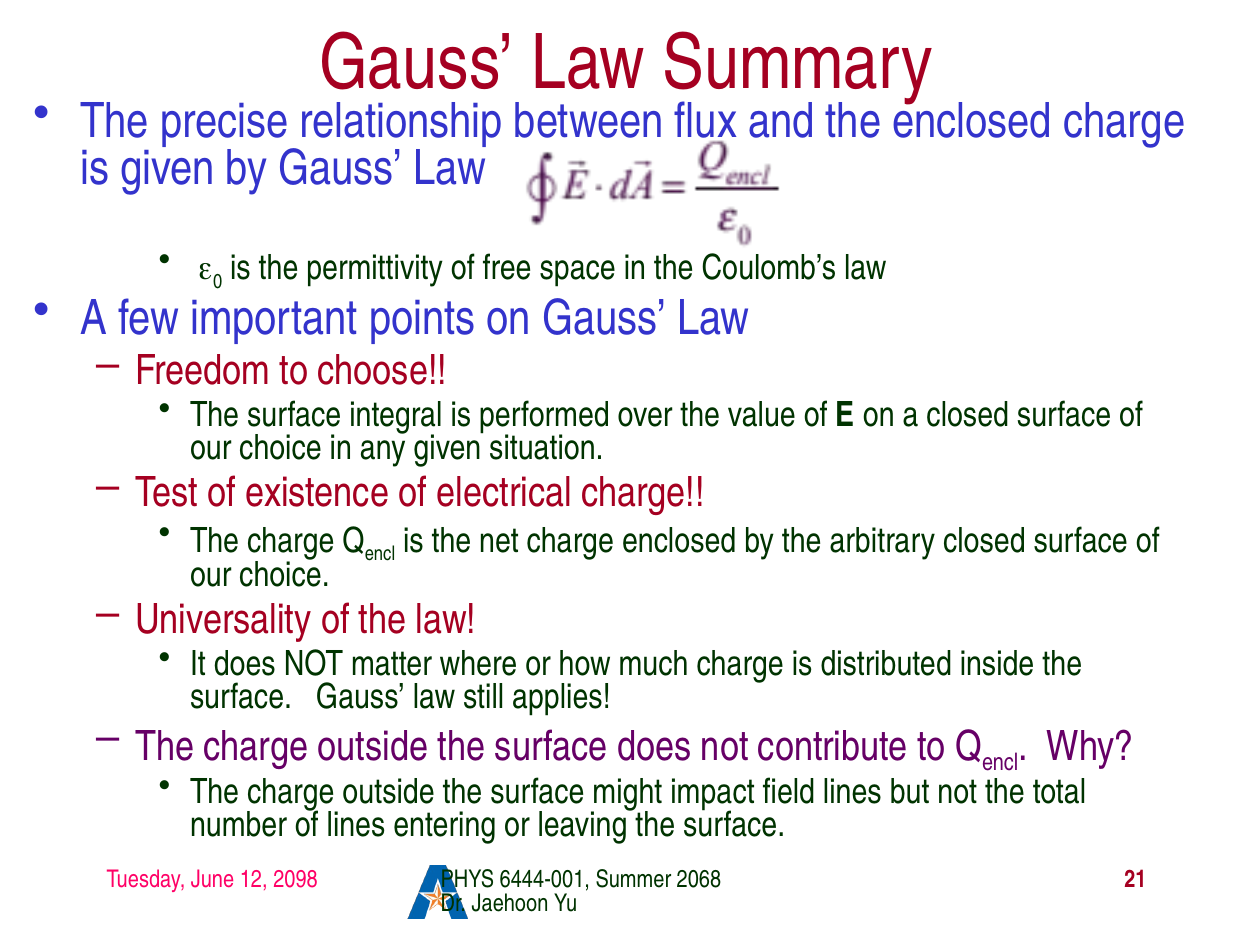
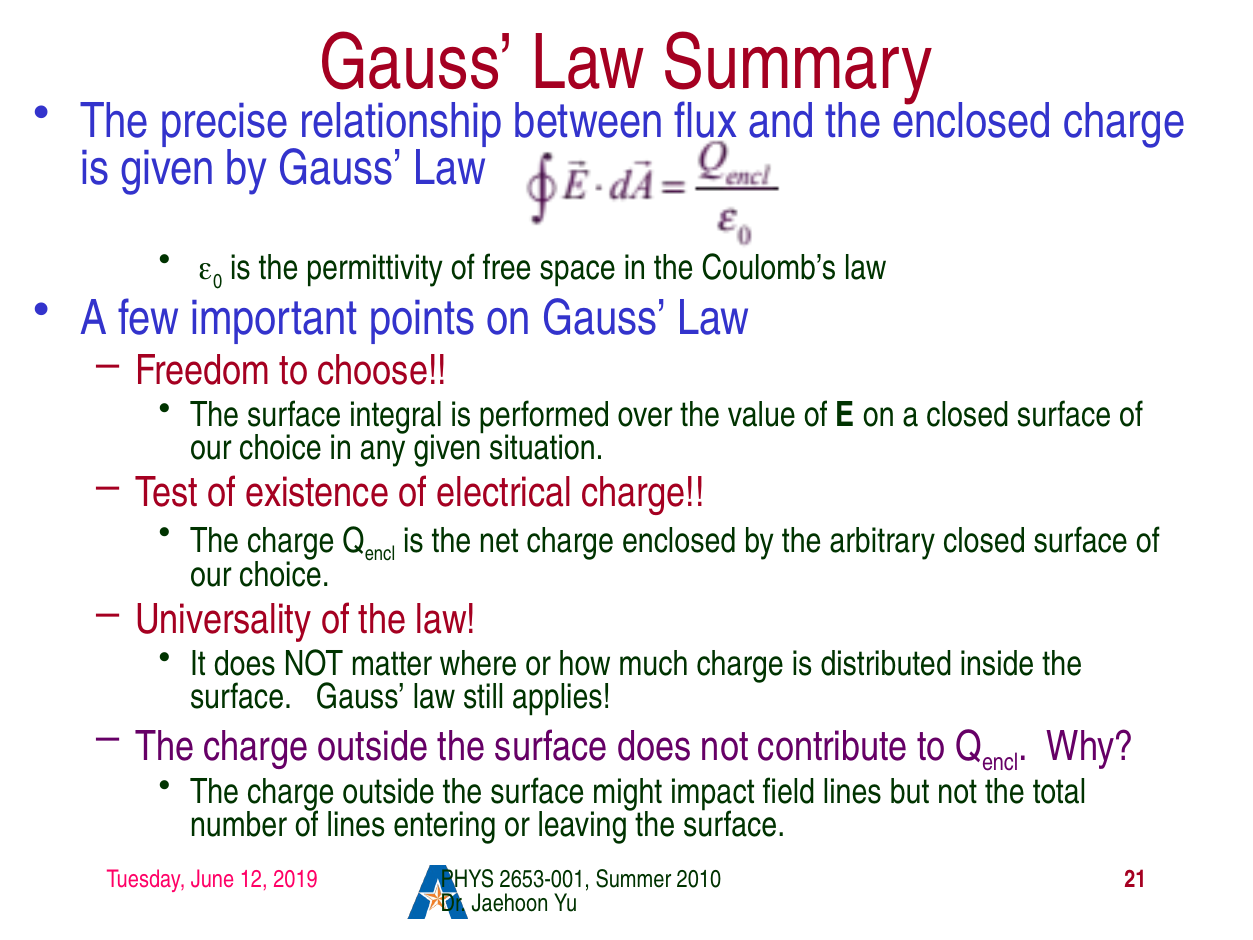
2098: 2098 -> 2019
6444-001: 6444-001 -> 2653-001
2068: 2068 -> 2010
